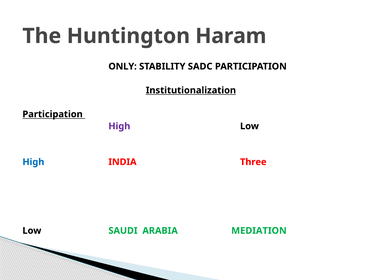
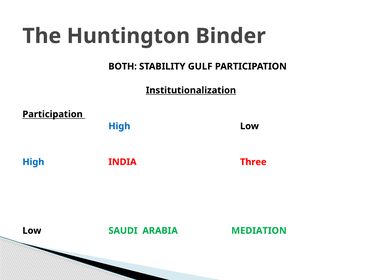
Haram: Haram -> Binder
ONLY: ONLY -> BOTH
SADC: SADC -> GULF
High at (119, 126) colour: purple -> blue
